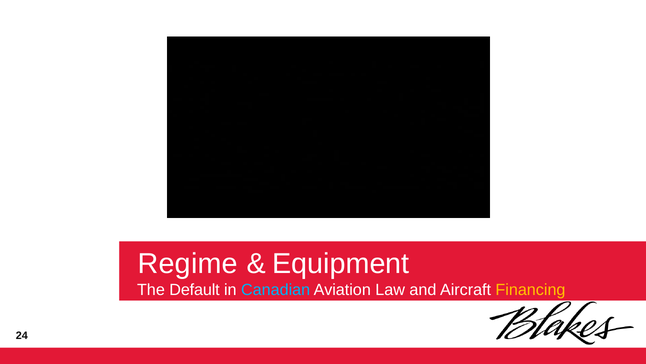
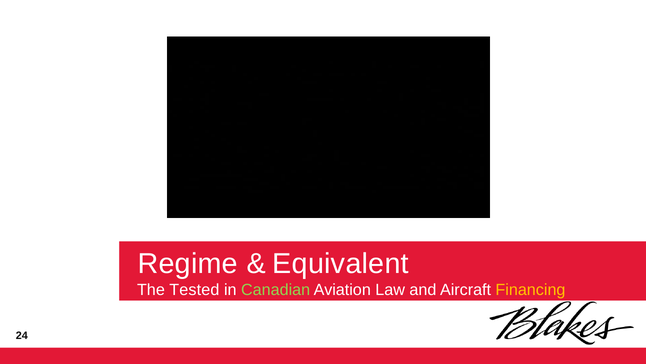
Equipment: Equipment -> Equivalent
Default: Default -> Tested
Canadian colour: light blue -> light green
